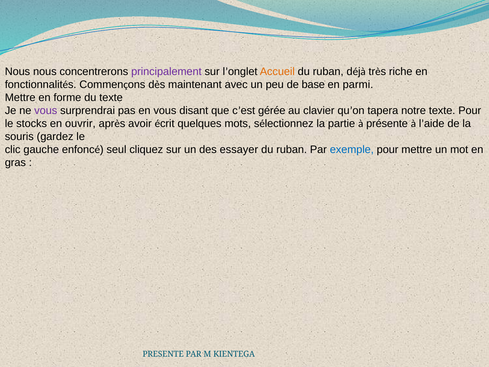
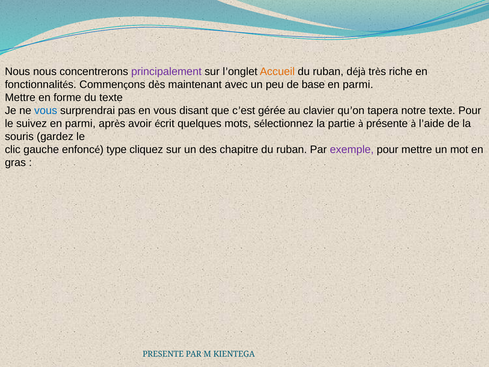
vous at (46, 110) colour: purple -> blue
stocks: stocks -> suivez
ouvrir at (80, 124): ouvrir -> parmi
seul: seul -> type
essayer: essayer -> chapitre
exemple colour: blue -> purple
